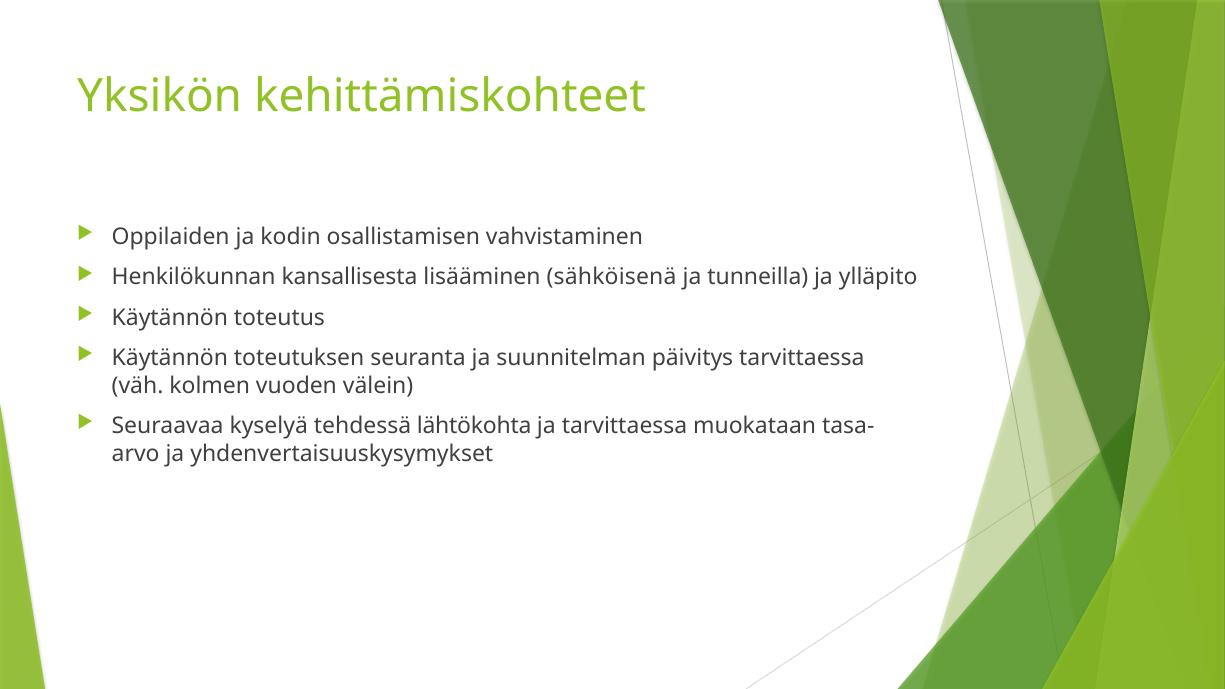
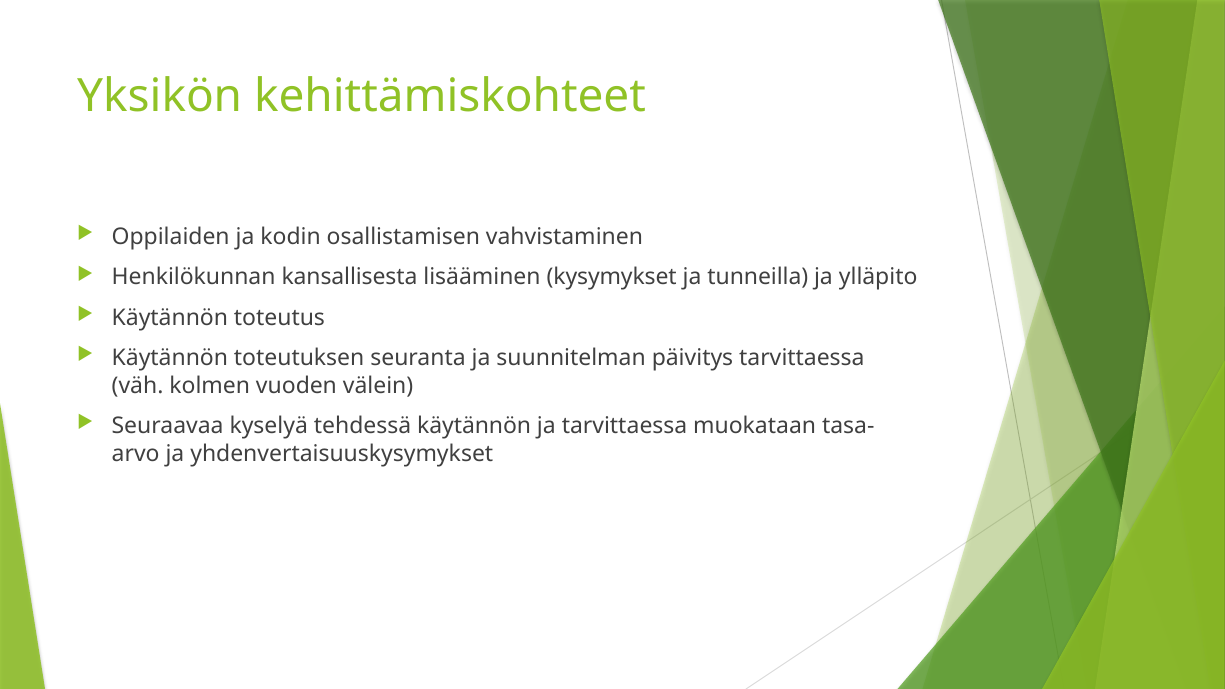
sähköisenä: sähköisenä -> kysymykset
tehdessä lähtökohta: lähtökohta -> käytännön
